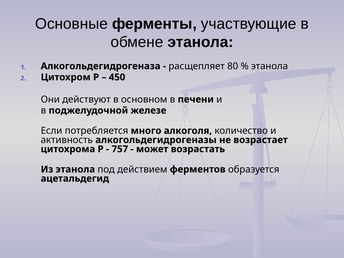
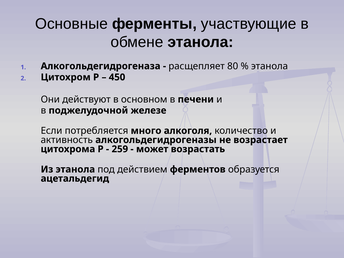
757: 757 -> 259
